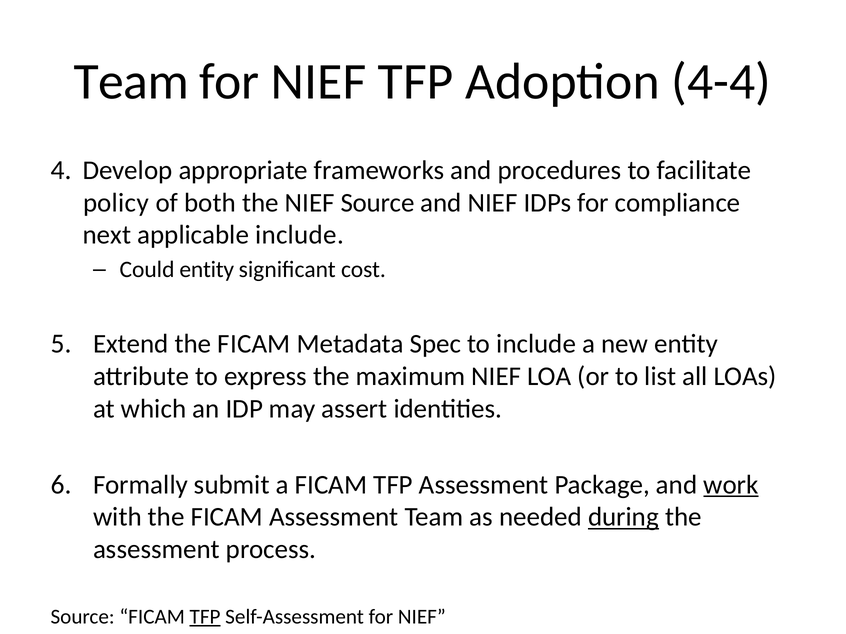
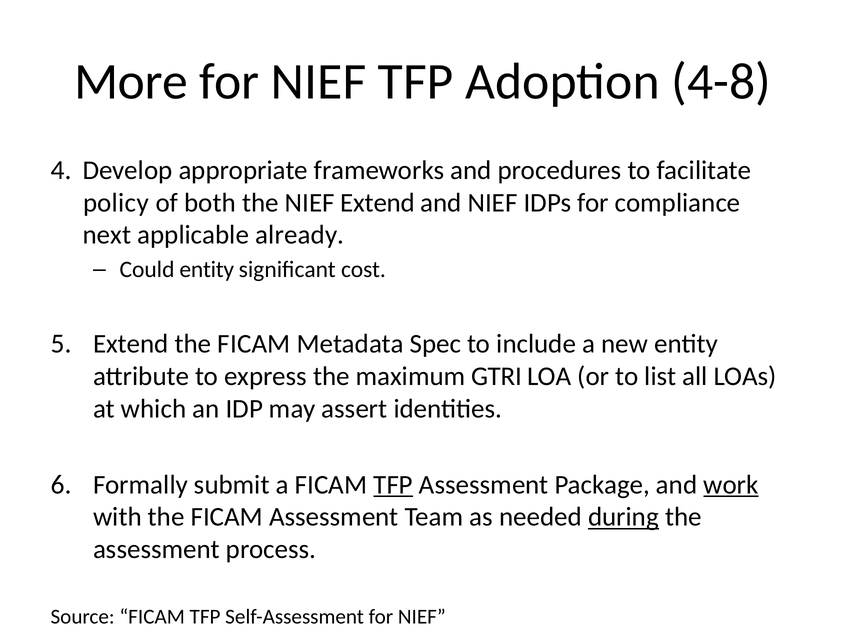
Team at (131, 82): Team -> More
4-4: 4-4 -> 4-8
NIEF Source: Source -> Extend
applicable include: include -> already
maximum NIEF: NIEF -> GTRI
TFP at (393, 485) underline: none -> present
TFP at (205, 617) underline: present -> none
